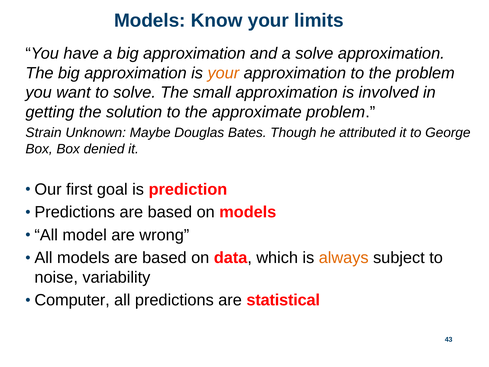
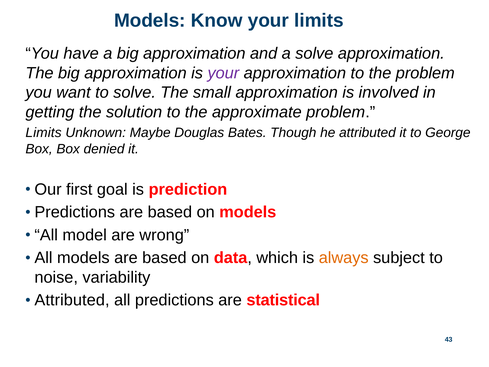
your at (223, 73) colour: orange -> purple
Strain at (44, 132): Strain -> Limits
Computer at (72, 300): Computer -> Attributed
